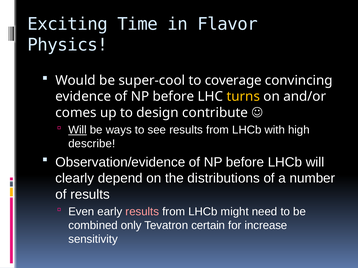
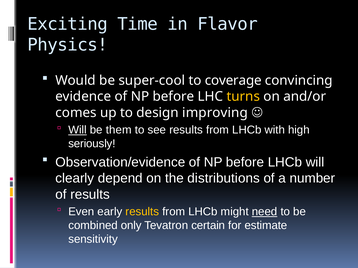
contribute: contribute -> improving
ways: ways -> them
describe: describe -> seriously
results at (142, 212) colour: pink -> yellow
need underline: none -> present
increase: increase -> estimate
